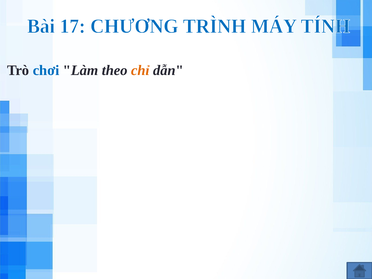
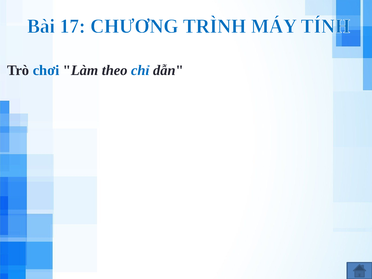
chỉ colour: orange -> blue
